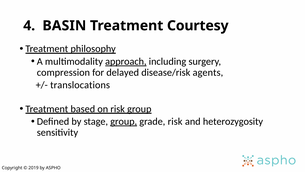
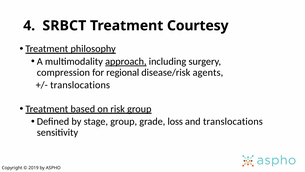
BASIN: BASIN -> SRBCT
delayed: delayed -> regional
group at (124, 121) underline: present -> none
grade risk: risk -> loss
and heterozygosity: heterozygosity -> translocations
